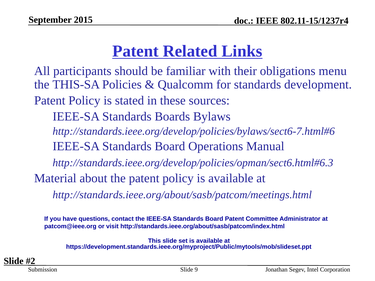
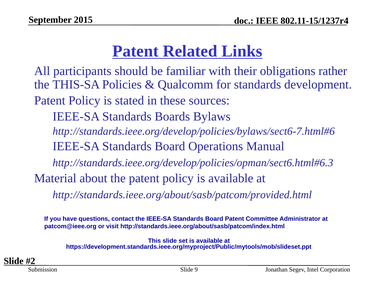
menu: menu -> rather
http://standards.ieee.org/about/sasb/patcom/meetings.html: http://standards.ieee.org/about/sasb/patcom/meetings.html -> http://standards.ieee.org/about/sasb/patcom/provided.html
